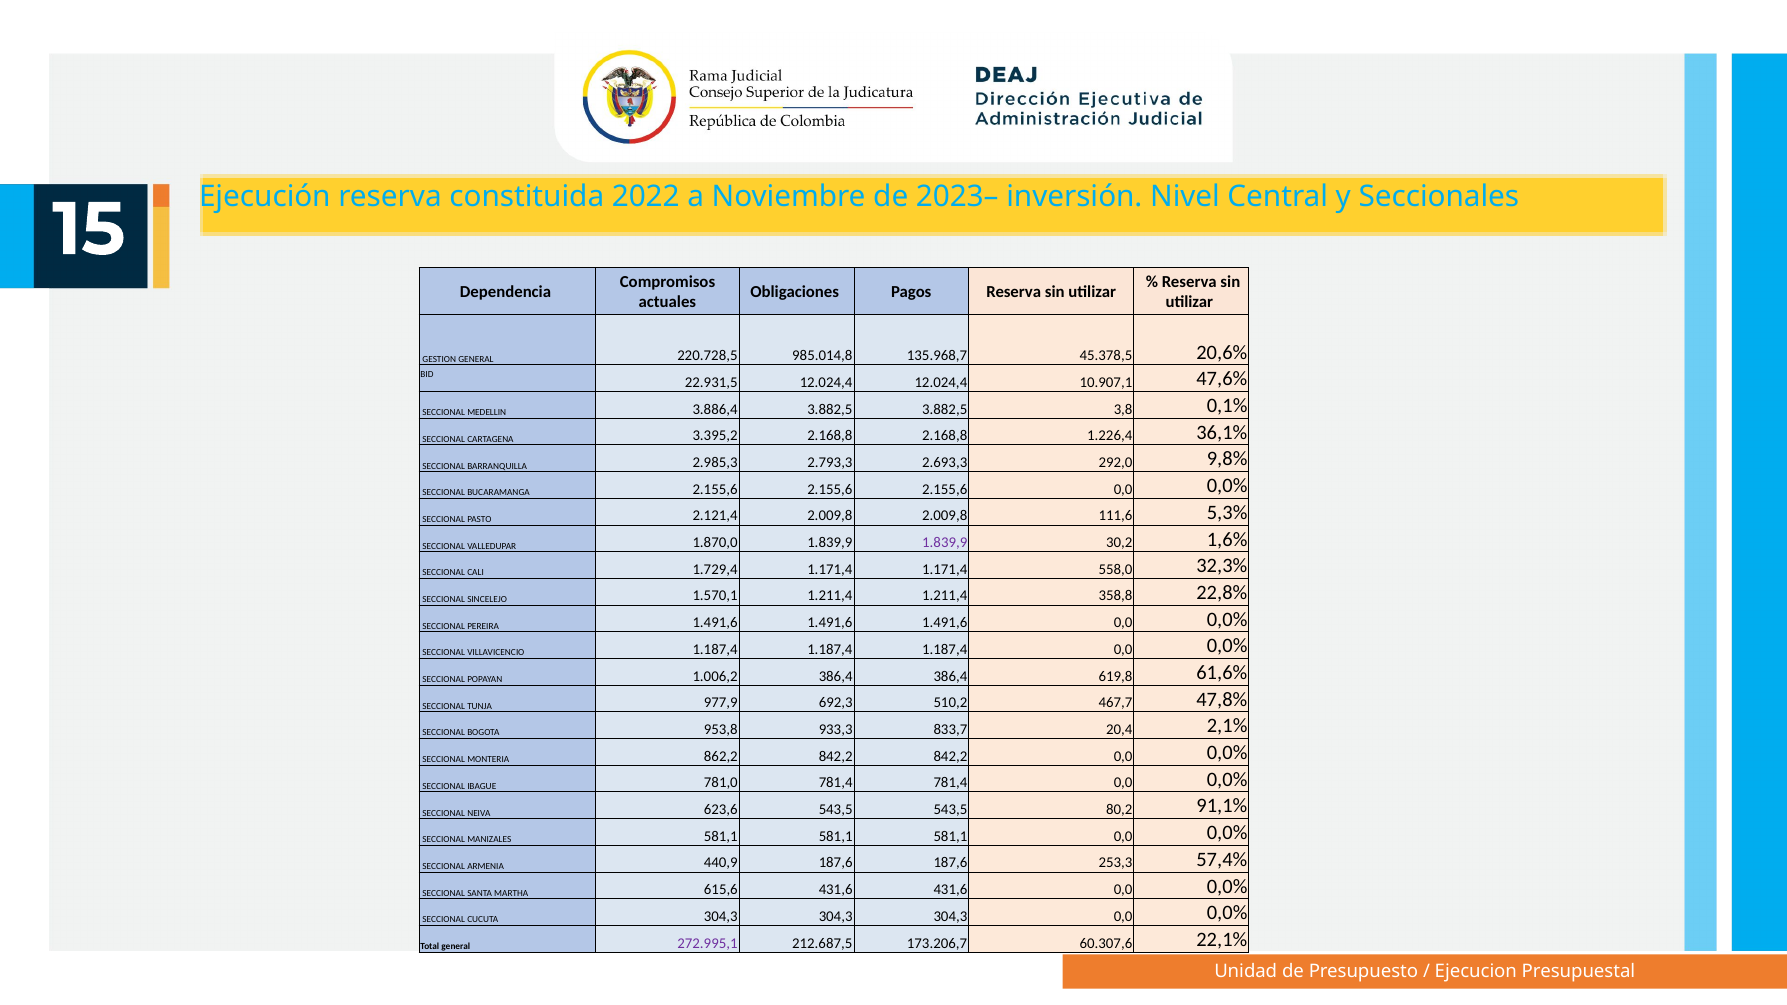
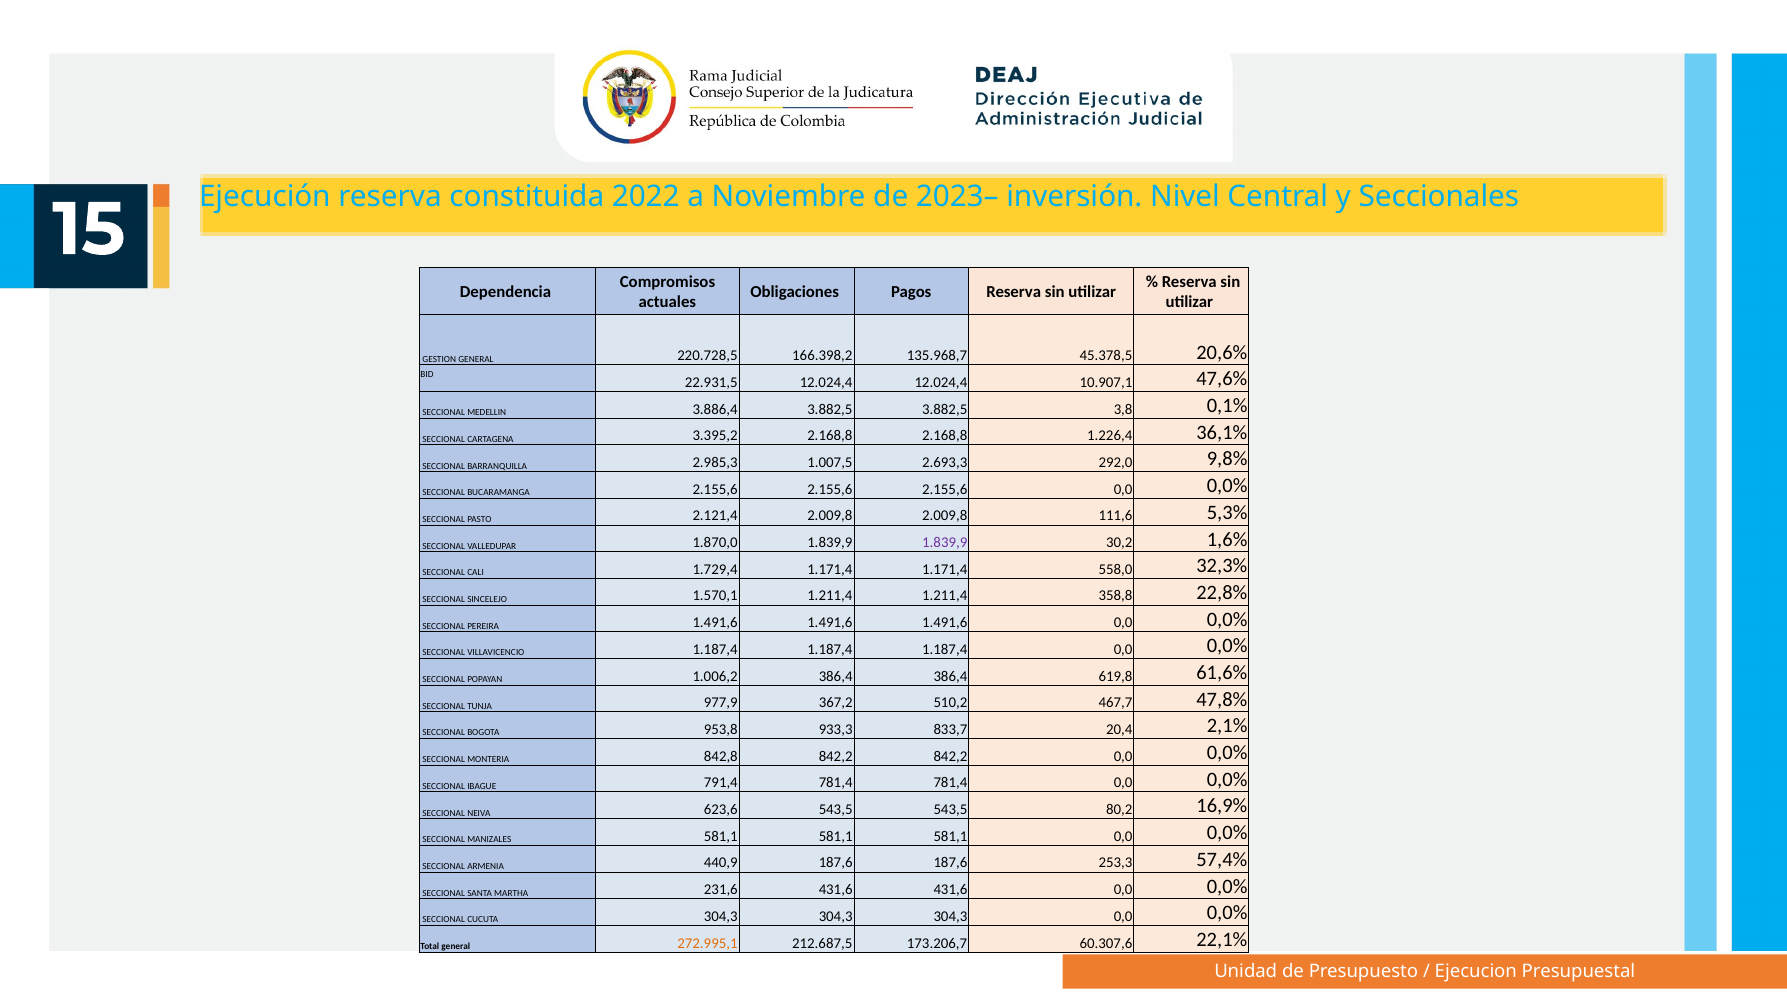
985.014,8: 985.014,8 -> 166.398,2
2.793,3: 2.793,3 -> 1.007,5
692,3: 692,3 -> 367,2
862,2: 862,2 -> 842,8
781,0: 781,0 -> 791,4
91,1%: 91,1% -> 16,9%
615,6: 615,6 -> 231,6
272.995,1 colour: purple -> orange
